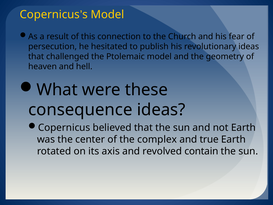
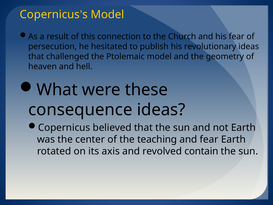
complex: complex -> teaching
and true: true -> fear
